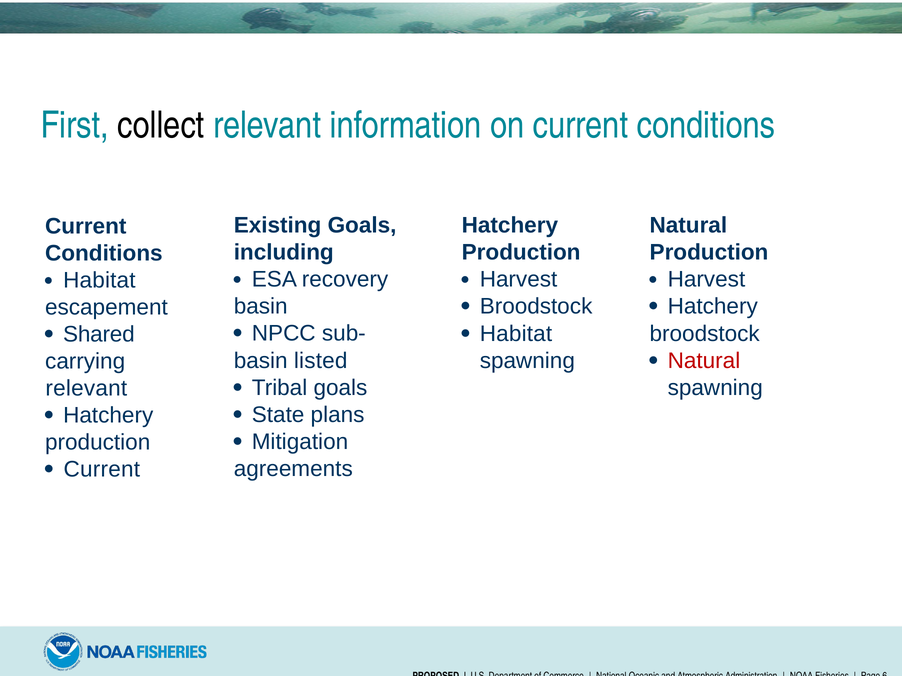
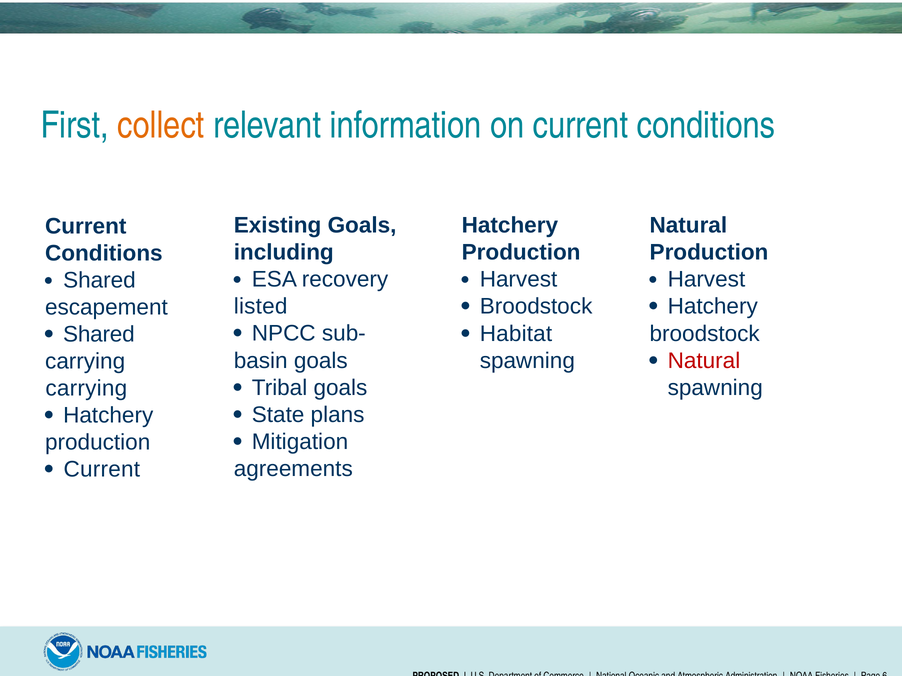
collect colour: black -> orange
Habitat at (99, 280): Habitat -> Shared
basin at (261, 307): basin -> listed
basin listed: listed -> goals
relevant at (86, 389): relevant -> carrying
